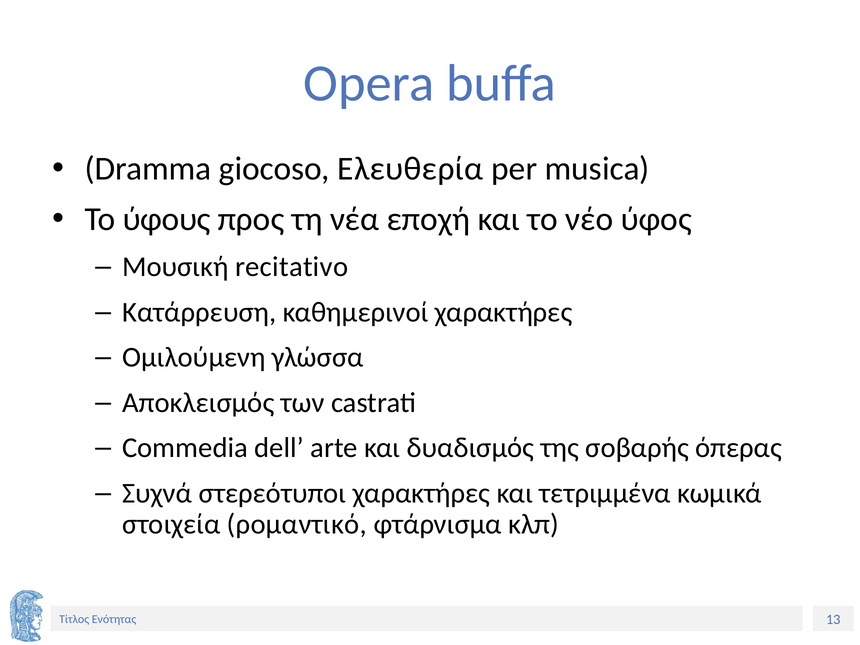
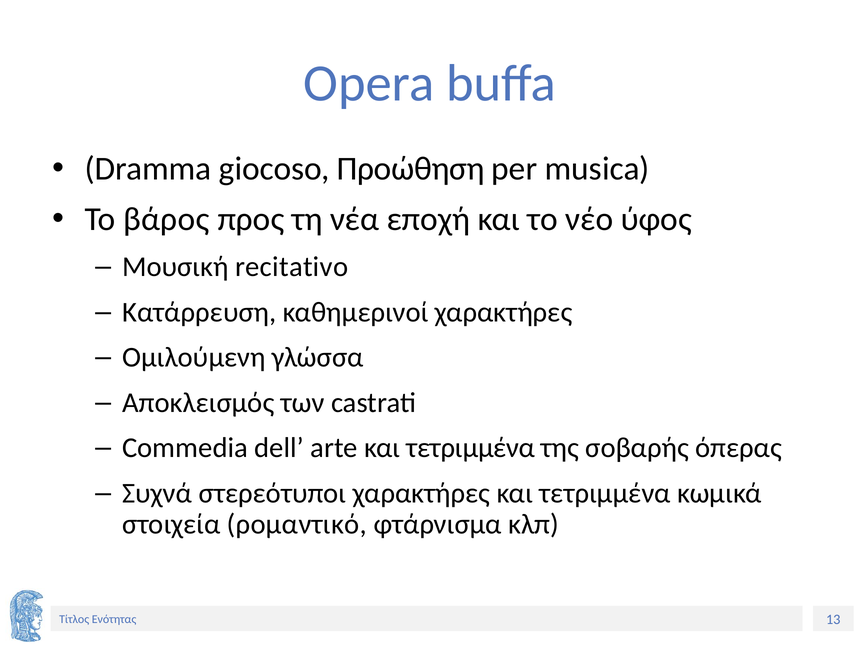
Ελευθερία: Ελευθερία -> Προώθηση
ύφους: ύφους -> βάρος
arte και δυαδισμός: δυαδισμός -> τετριμμένα
